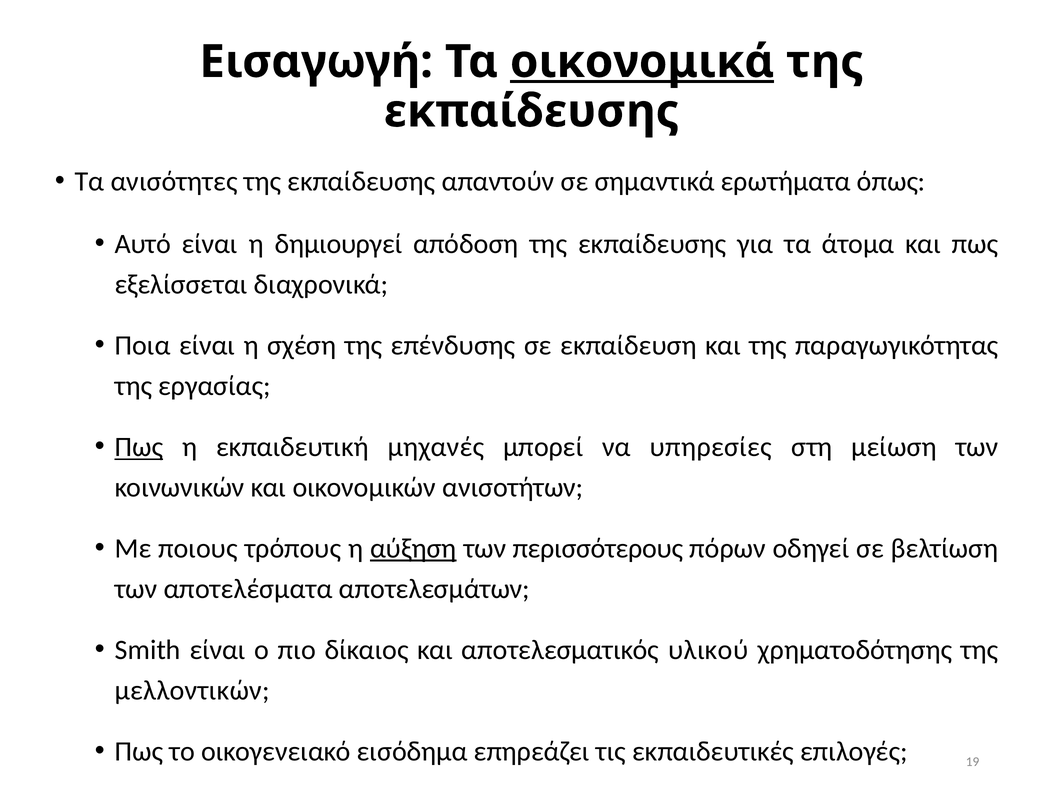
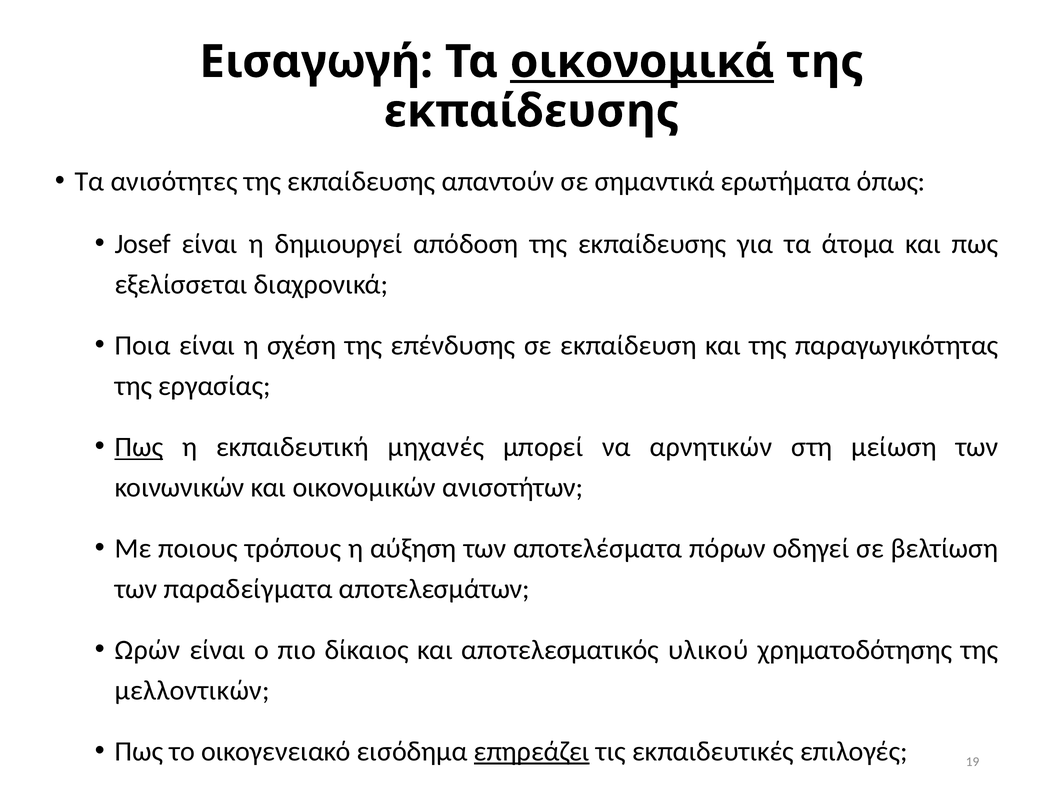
Αυτό: Αυτό -> Josef
υπηρεσίες: υπηρεσίες -> αρνητικών
αύξηση underline: present -> none
περισσότερους: περισσότερους -> αποτελέσματα
αποτελέσματα: αποτελέσματα -> παραδείγματα
Smith: Smith -> Ωρών
επηρεάζει underline: none -> present
